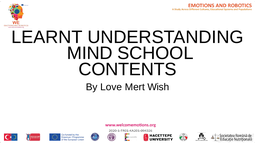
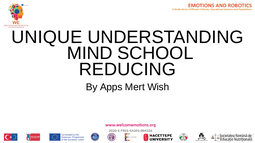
LEARNT: LEARNT -> UNIQUE
CONTENTS: CONTENTS -> REDUCING
Love: Love -> Apps
